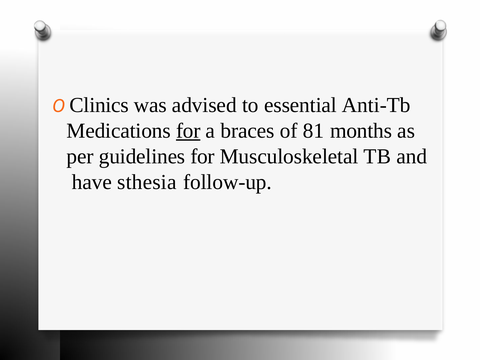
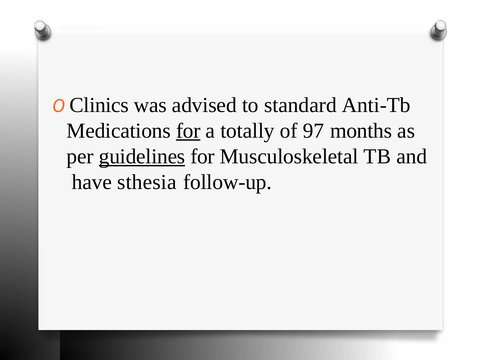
essential: essential -> standard
braces: braces -> totally
81: 81 -> 97
guidelines underline: none -> present
